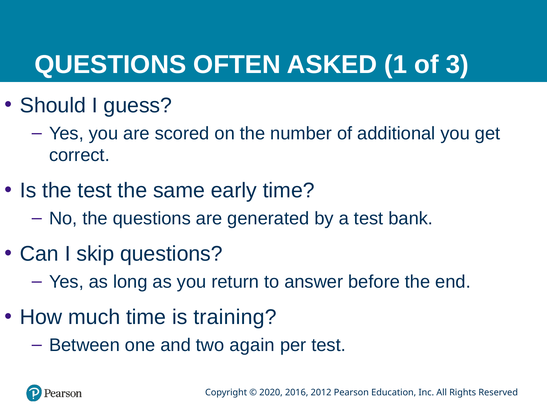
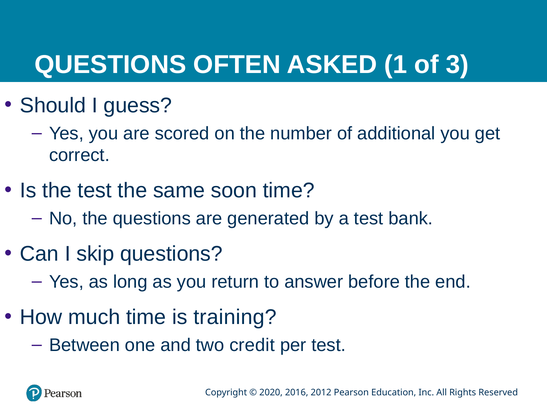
early: early -> soon
again: again -> credit
